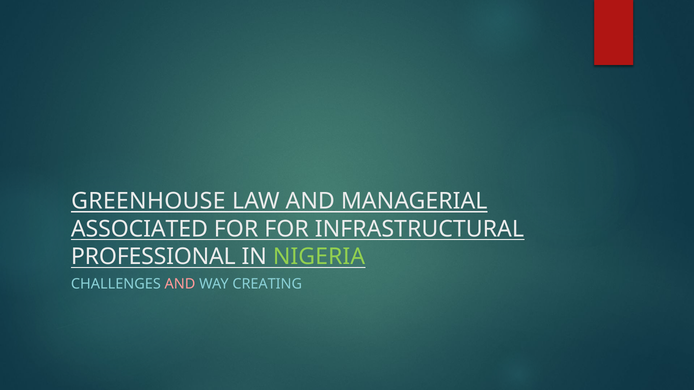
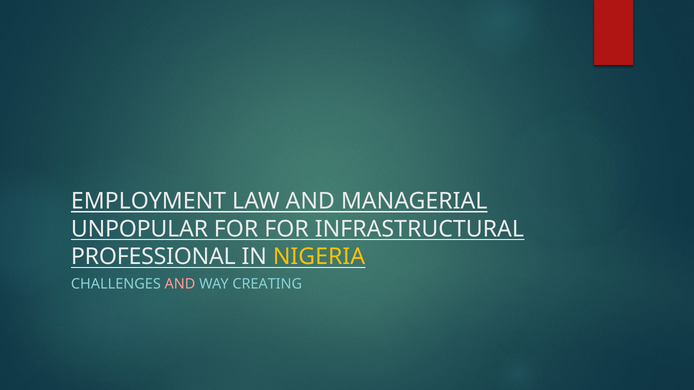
GREENHOUSE: GREENHOUSE -> EMPLOYMENT
ASSOCIATED: ASSOCIATED -> UNPOPULAR
NIGERIA colour: light green -> yellow
